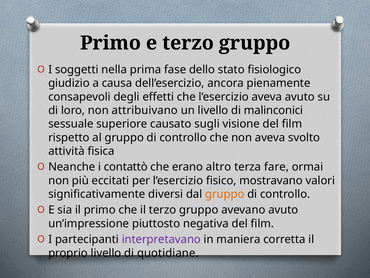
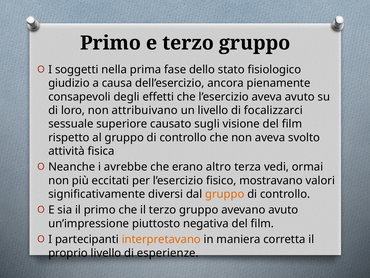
malinconici: malinconici -> focalizzarci
contattò: contattò -> avrebbe
fare: fare -> vedi
interpretavano colour: purple -> orange
quotidiane: quotidiane -> esperienze
